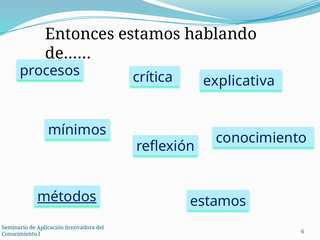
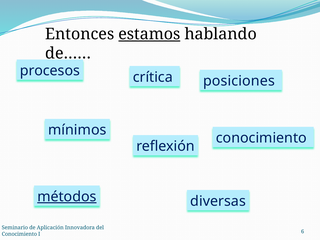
estamos at (149, 34) underline: none -> present
explicativa: explicativa -> posiciones
estamos at (218, 201): estamos -> diversas
